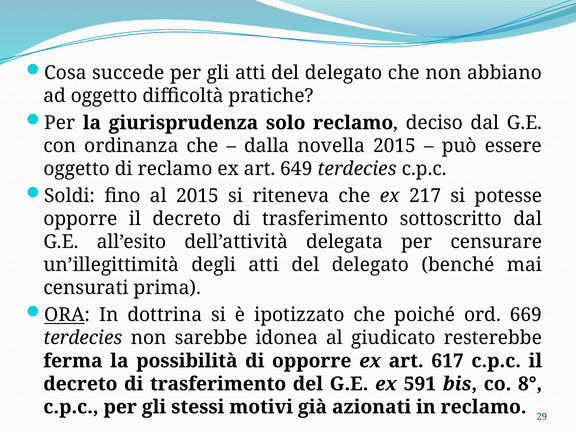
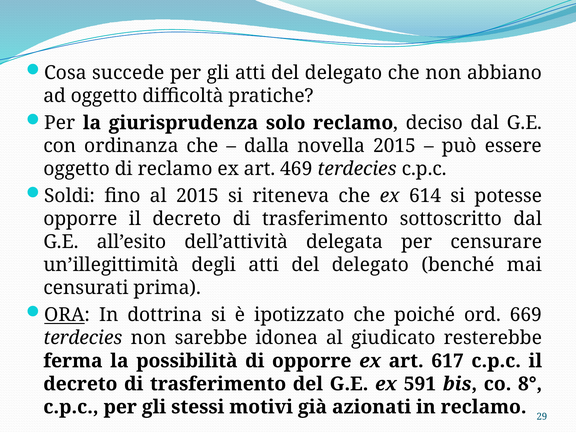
649: 649 -> 469
217: 217 -> 614
